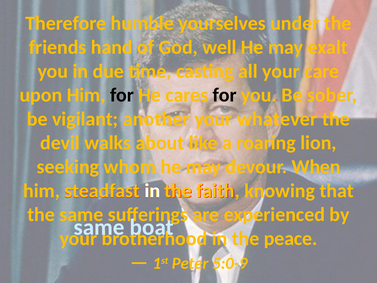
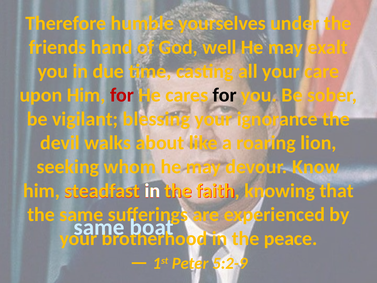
for at (122, 95) colour: black -> red
another: another -> blessing
whatever: whatever -> ignorance
When: When -> Know
5:0-9: 5:0-9 -> 5:2-9
